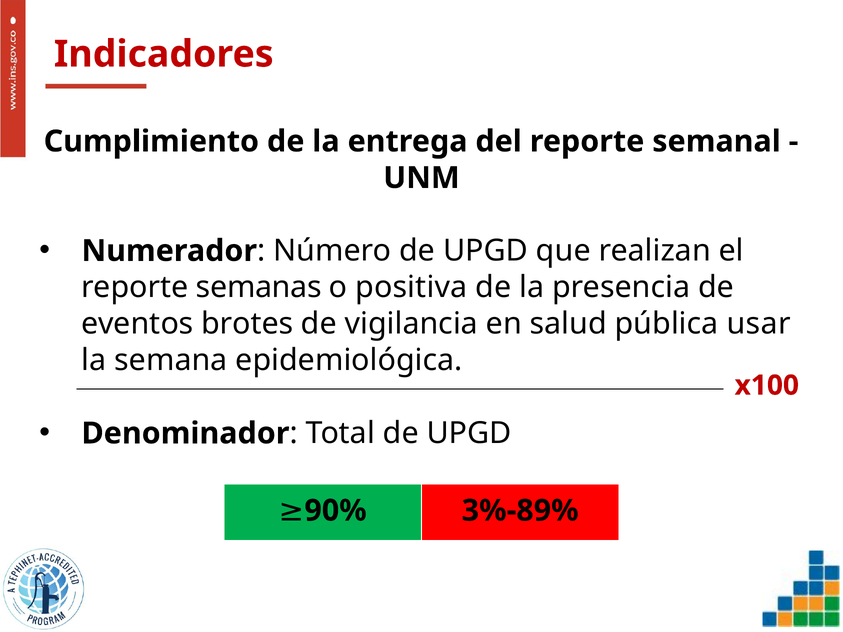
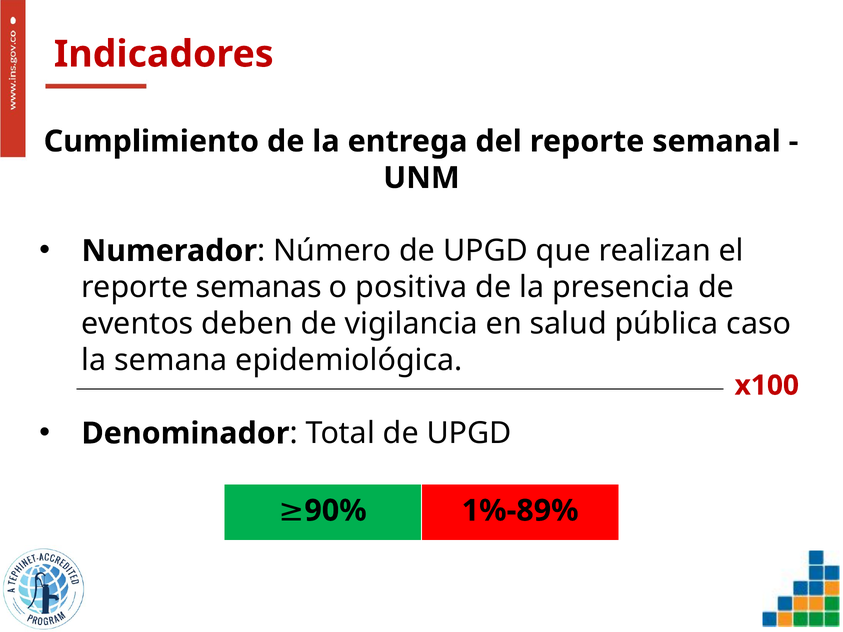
brotes: brotes -> deben
usar: usar -> caso
3%-89%: 3%-89% -> 1%-89%
